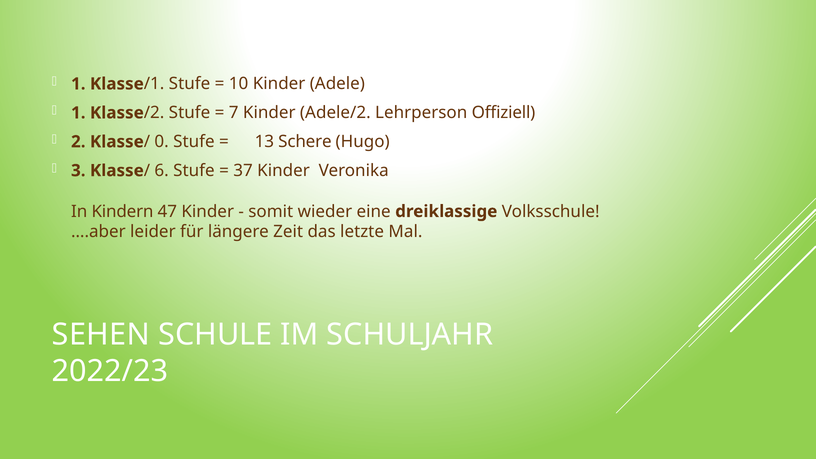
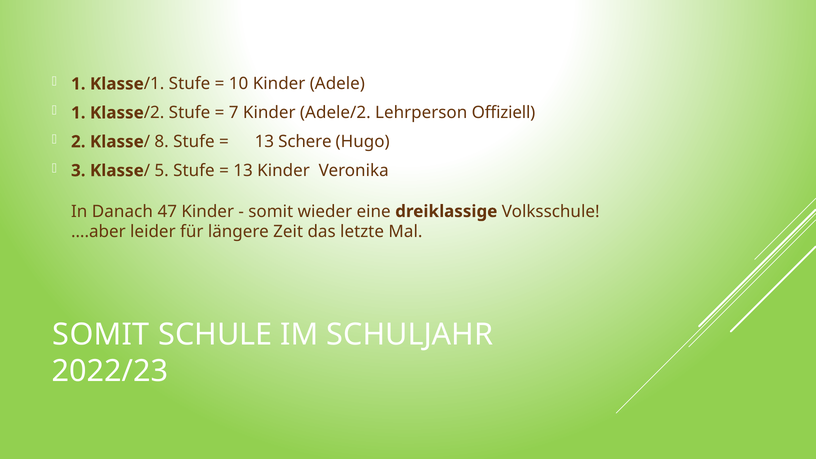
0: 0 -> 8
6: 6 -> 5
37 at (243, 171): 37 -> 13
Kindern: Kindern -> Danach
SEHEN at (101, 335): SEHEN -> SOMIT
